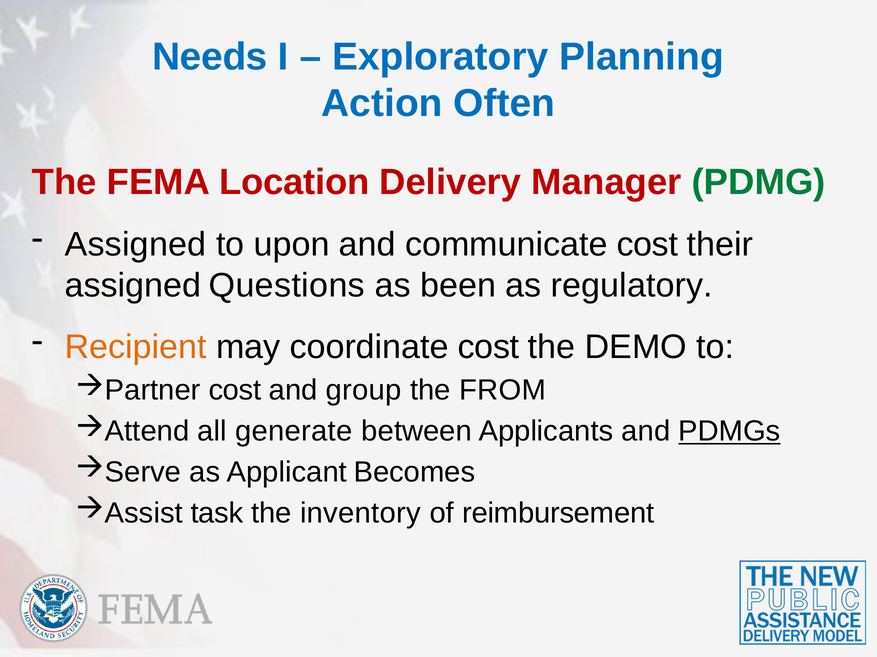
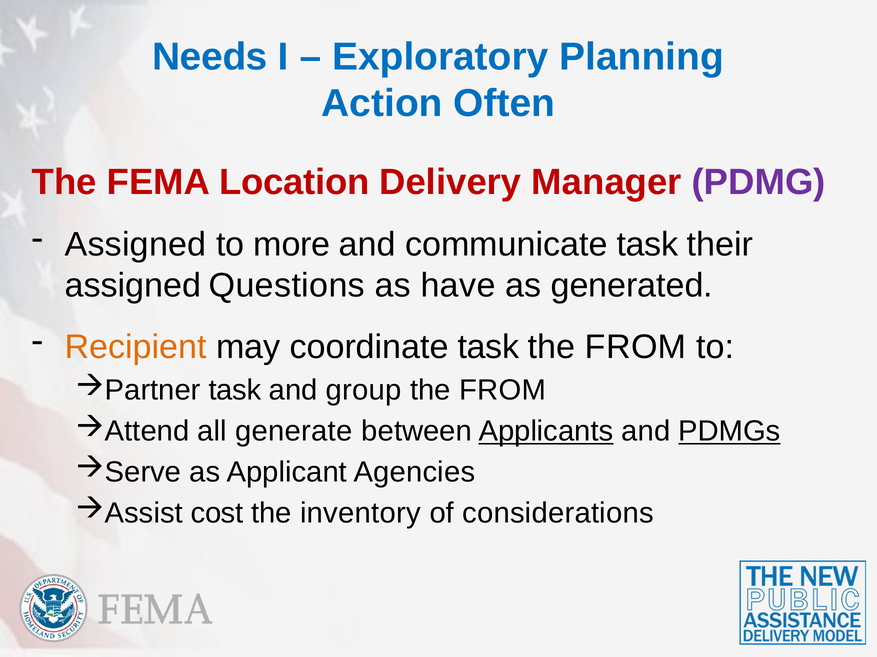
PDMG colour: green -> purple
upon: upon -> more
communicate cost: cost -> task
been: been -> have
regulatory: regulatory -> generated
coordinate cost: cost -> task
DEMO at (636, 347): DEMO -> FROM
cost at (235, 391): cost -> task
Applicants underline: none -> present
Becomes: Becomes -> Agencies
task: task -> cost
reimbursement: reimbursement -> considerations
